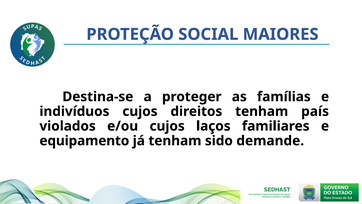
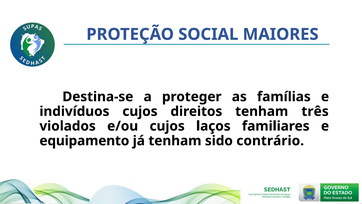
país: país -> três
demande: demande -> contrário
